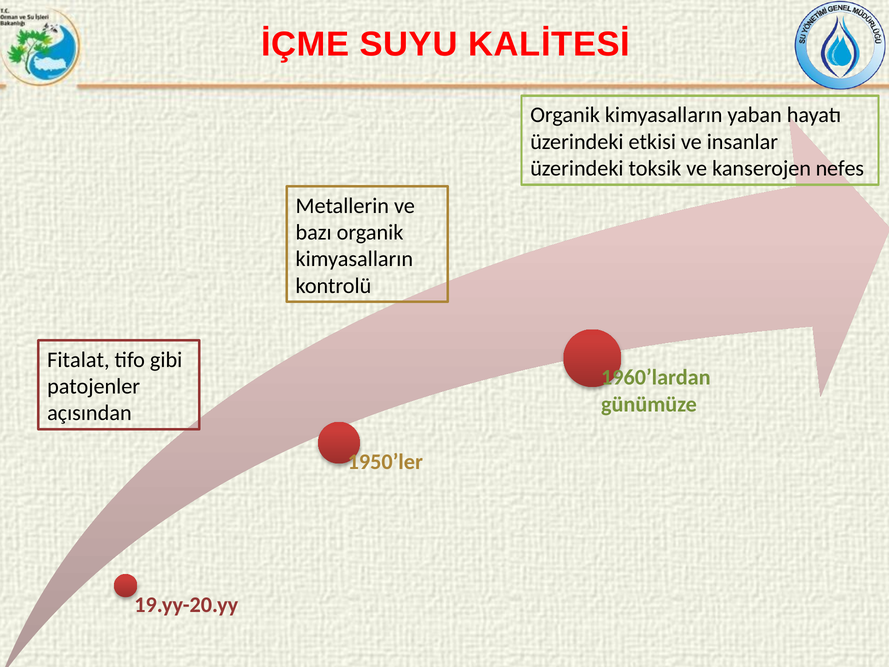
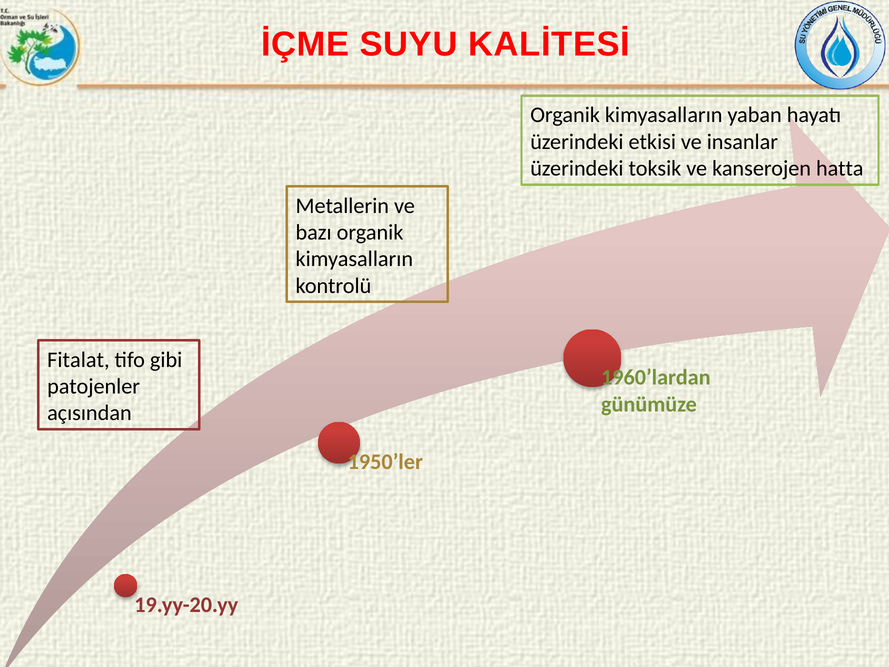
nefes: nefes -> hatta
